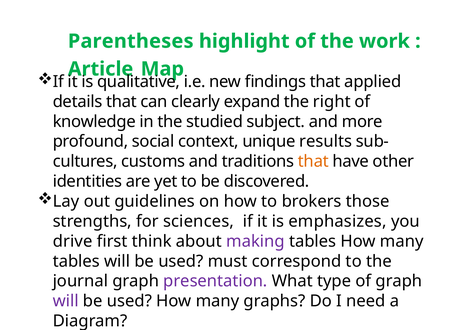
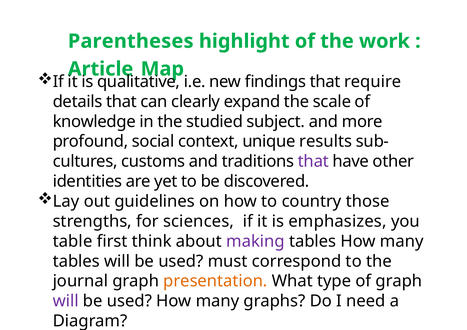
applied: applied -> require
right: right -> scale
that at (313, 162) colour: orange -> purple
brokers: brokers -> country
drive: drive -> table
presentation colour: purple -> orange
